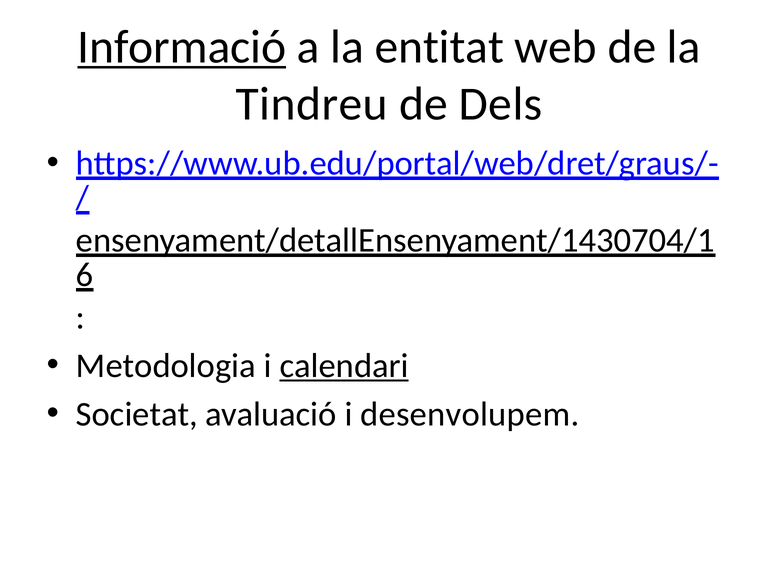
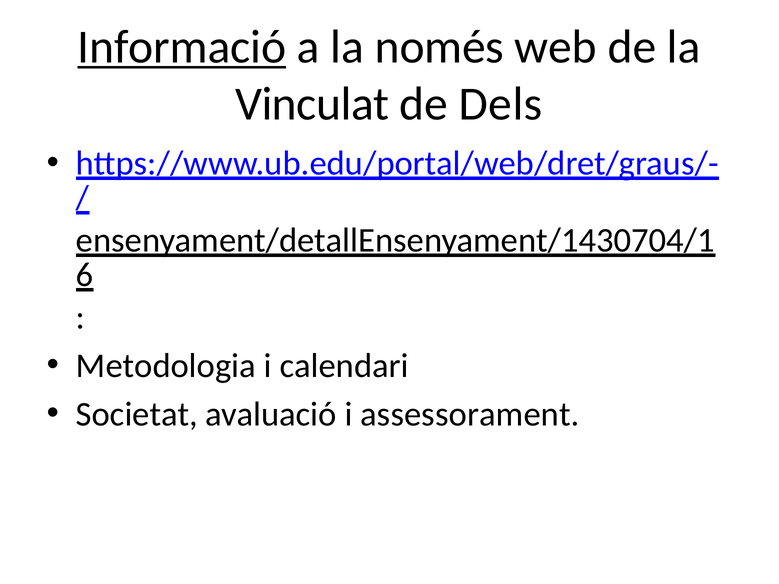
entitat: entitat -> només
Tindreu: Tindreu -> Vinculat
calendari underline: present -> none
desenvolupem: desenvolupem -> assessorament
